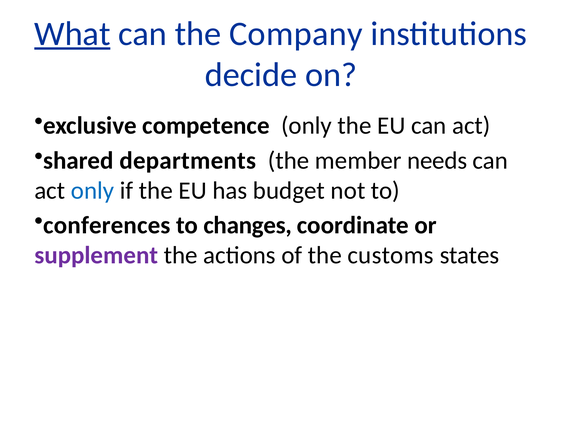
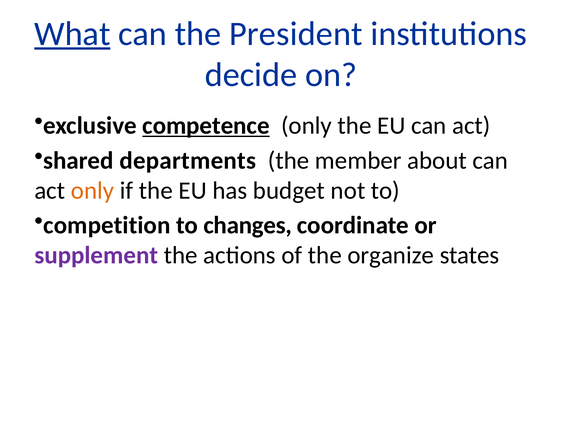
Company: Company -> President
competence underline: none -> present
needs: needs -> about
only at (93, 191) colour: blue -> orange
conferences: conferences -> competition
customs: customs -> organize
